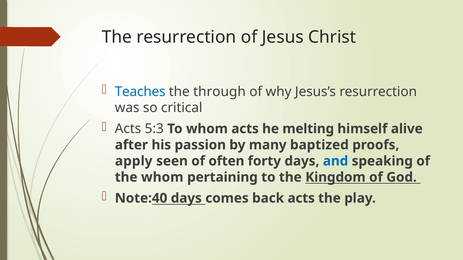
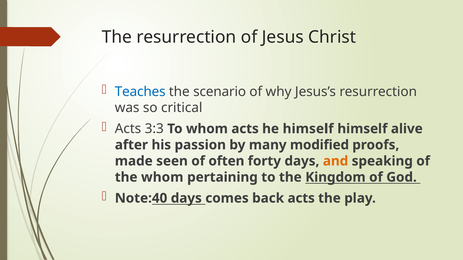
through: through -> scenario
5:3: 5:3 -> 3:3
he melting: melting -> himself
baptized: baptized -> modified
apply: apply -> made
and colour: blue -> orange
